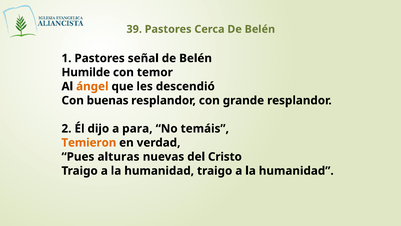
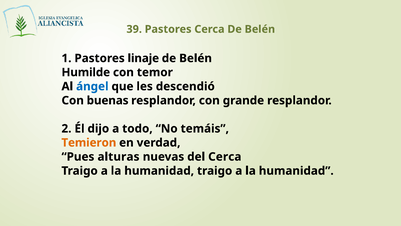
señal: señal -> linaje
ángel colour: orange -> blue
para: para -> todo
del Cristo: Cristo -> Cerca
